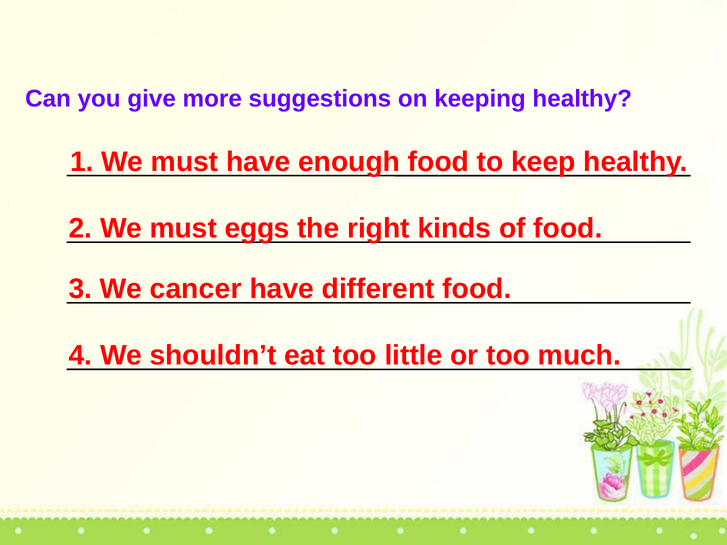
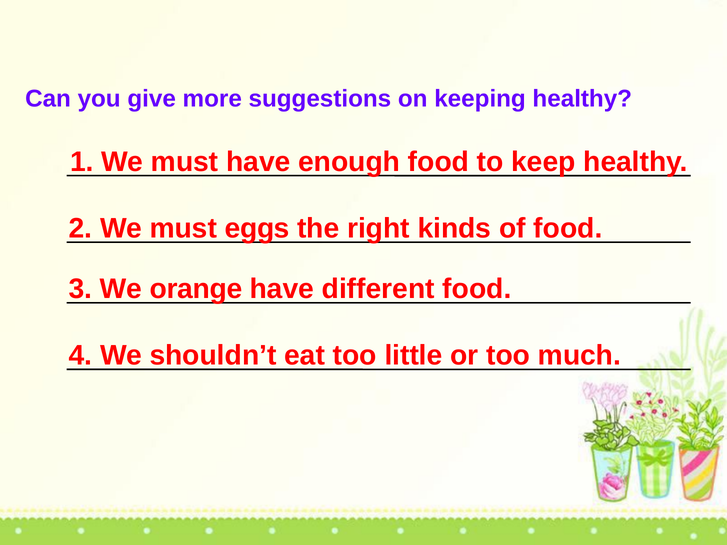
cancer: cancer -> orange
